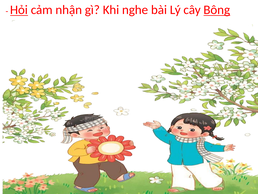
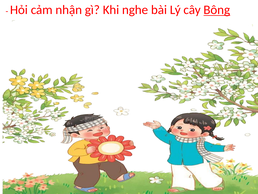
Hỏi underline: present -> none
